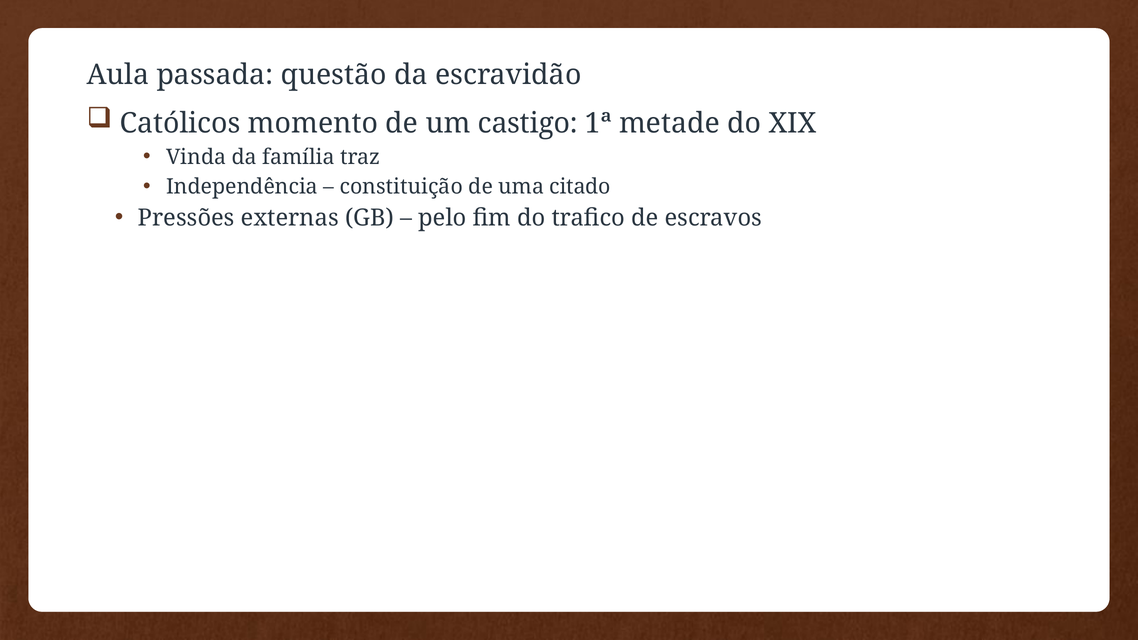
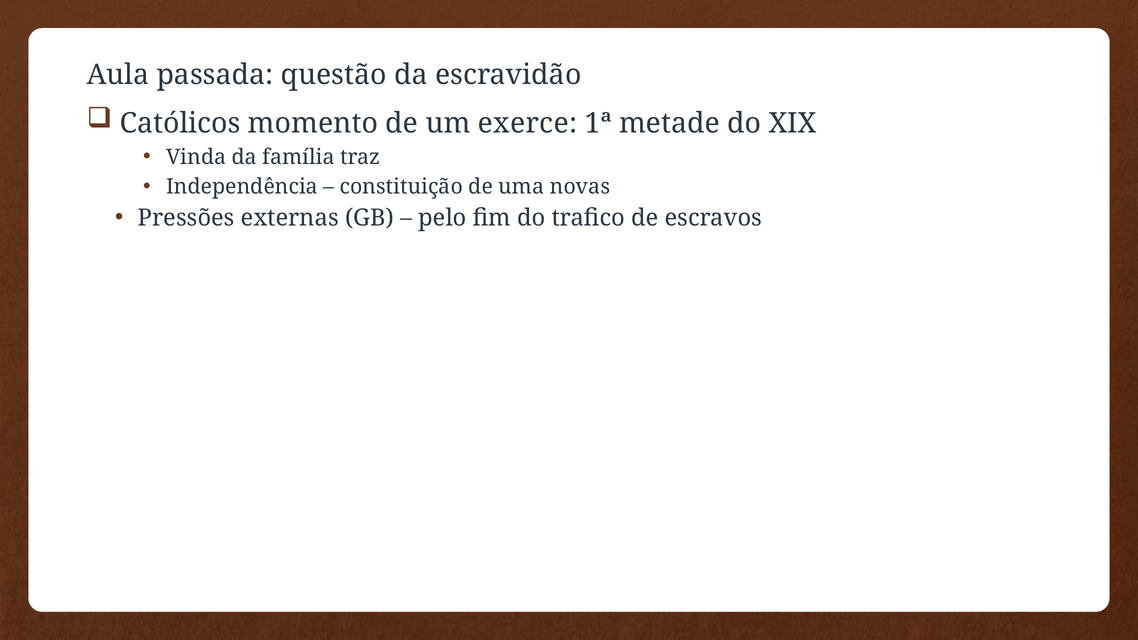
castigo: castigo -> exerce
citado: citado -> novas
